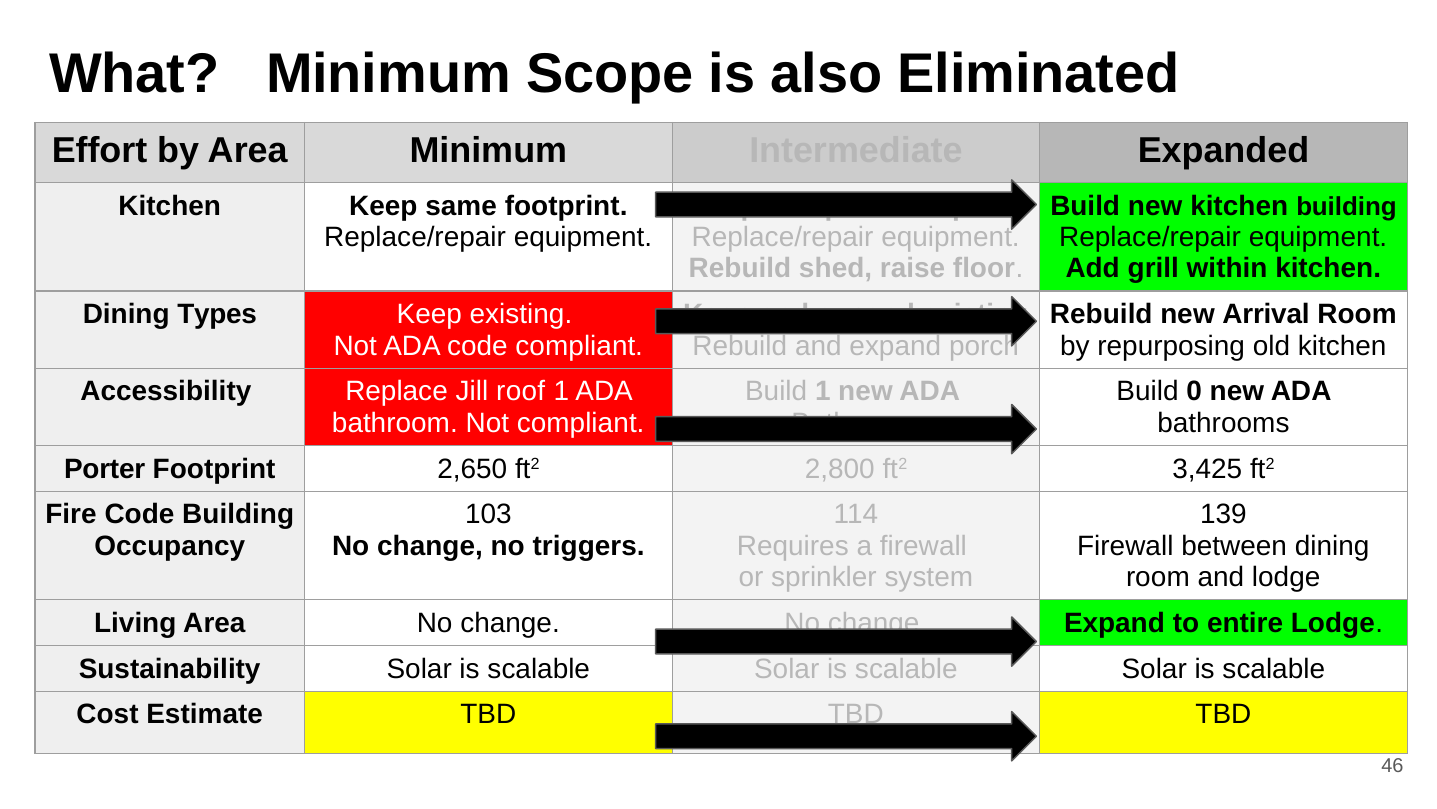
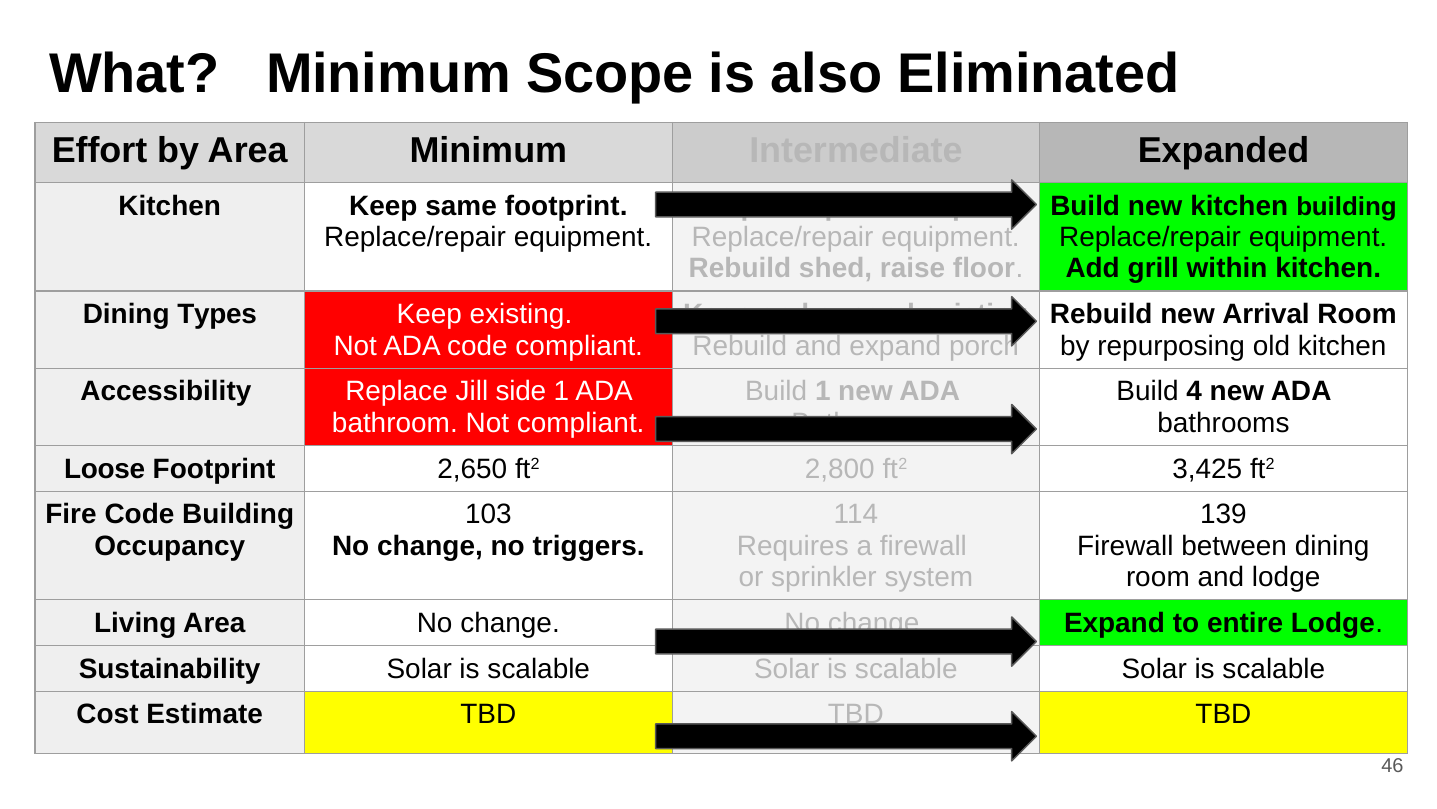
roof: roof -> side
0: 0 -> 4
Porter: Porter -> Loose
